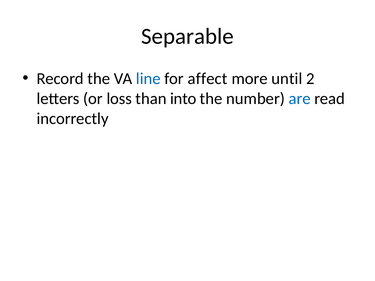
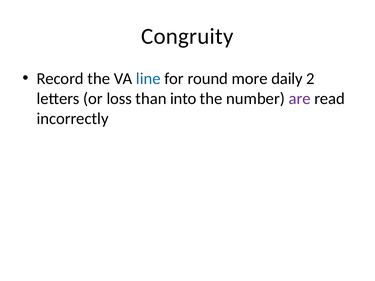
Separable: Separable -> Congruity
affect: affect -> round
until: until -> daily
are colour: blue -> purple
